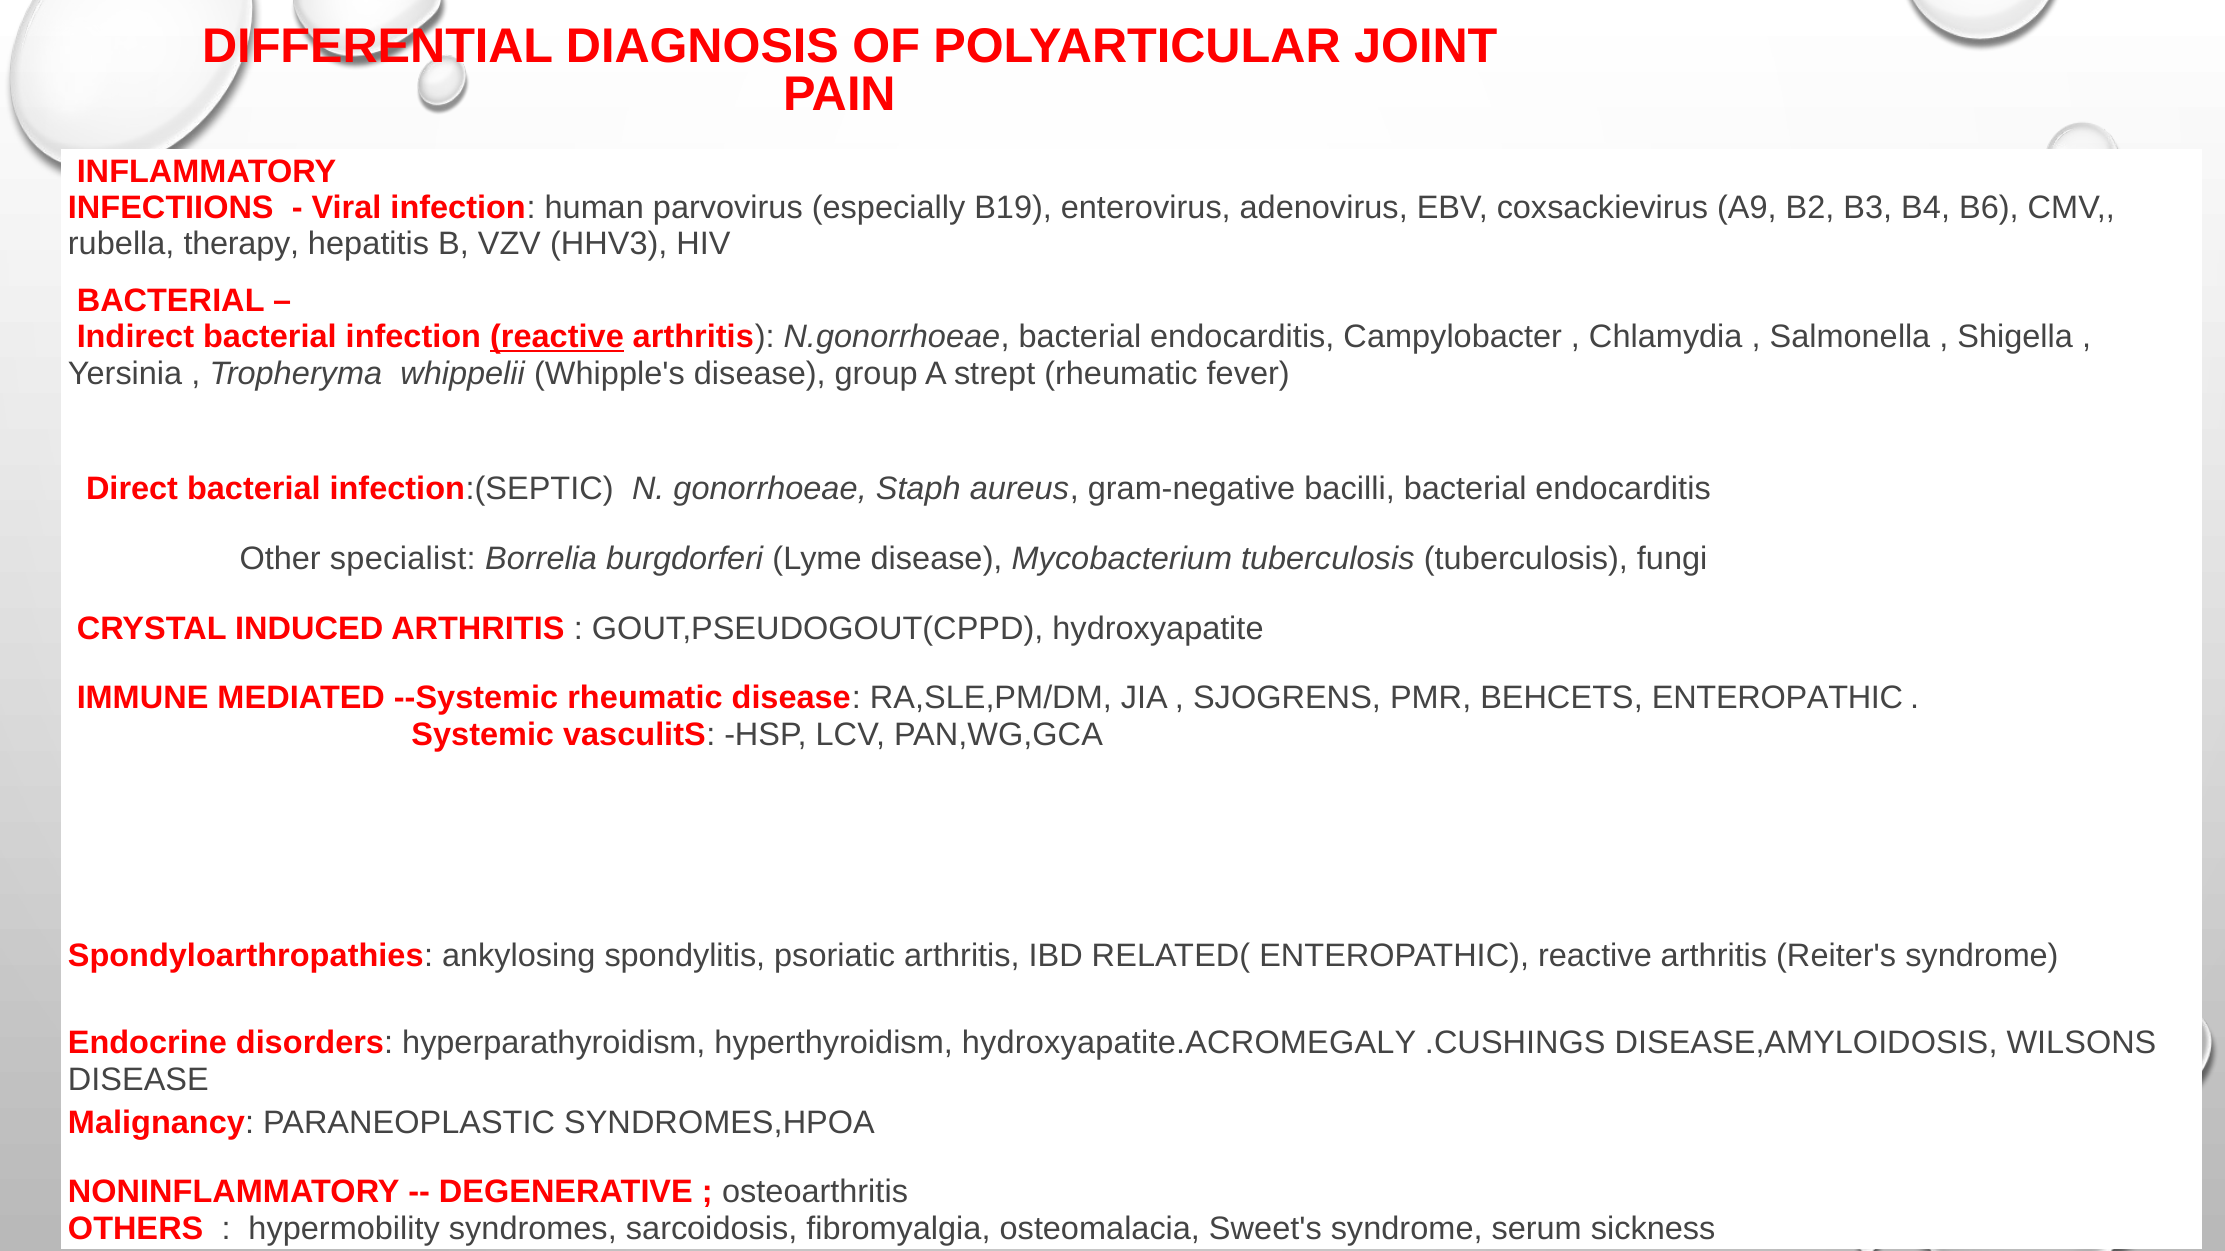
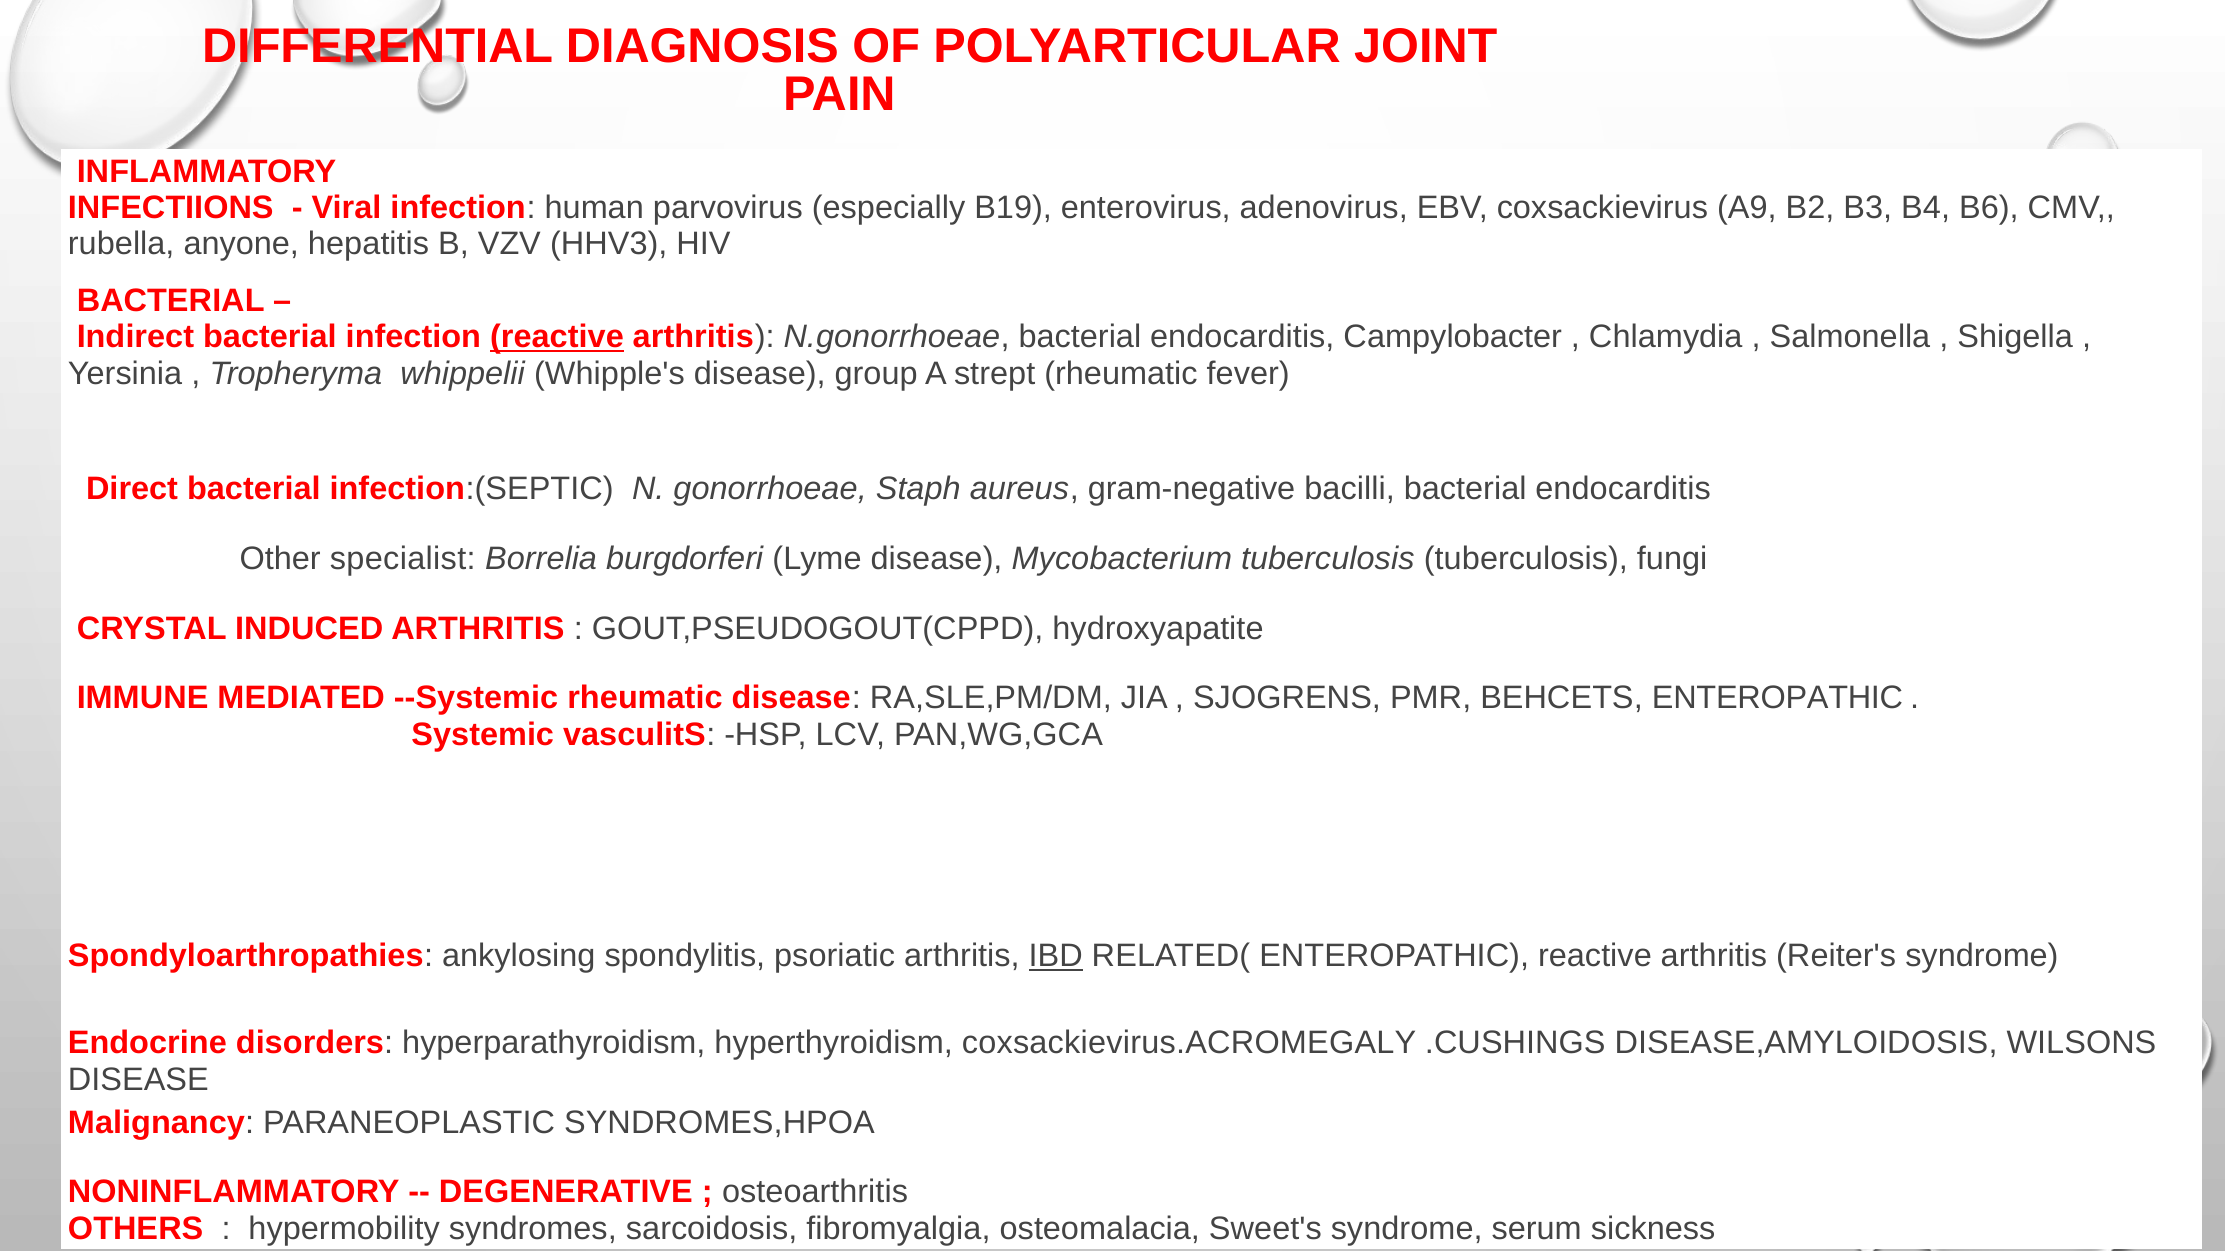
therapy: therapy -> anyone
IBD underline: none -> present
hydroxyapatite.ACROMEGALY: hydroxyapatite.ACROMEGALY -> coxsackievirus.ACROMEGALY
